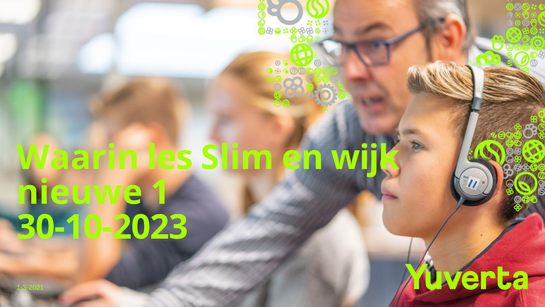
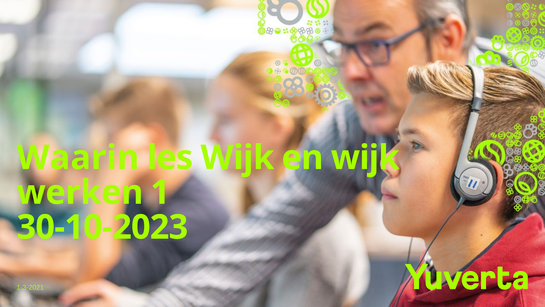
les Slim: Slim -> Wijk
nieuwe: nieuwe -> werken
